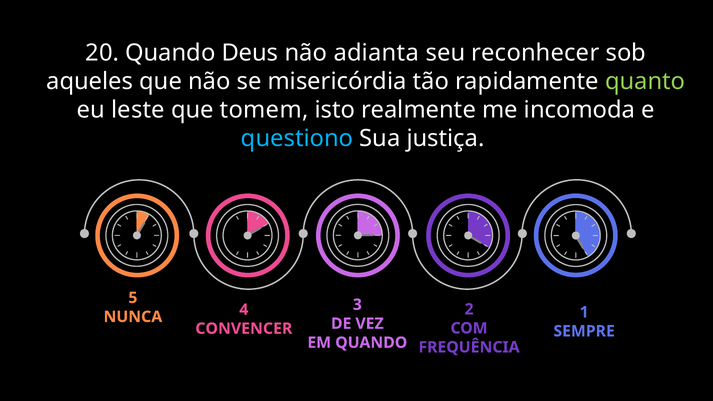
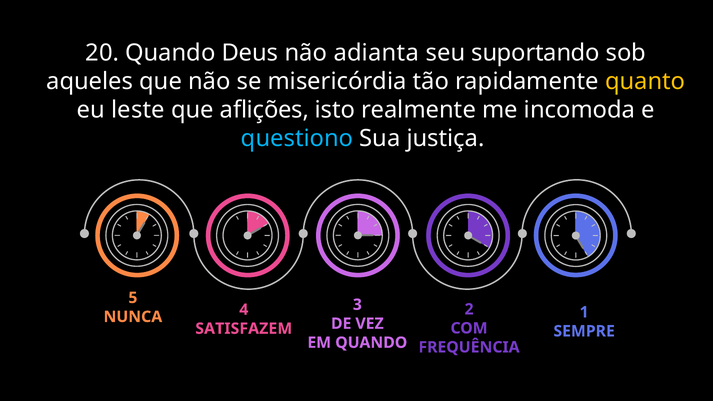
reconhecer: reconhecer -> suportando
quanto colour: light green -> yellow
tomem: tomem -> aflições
CONVENCER: CONVENCER -> SATISFAZEM
